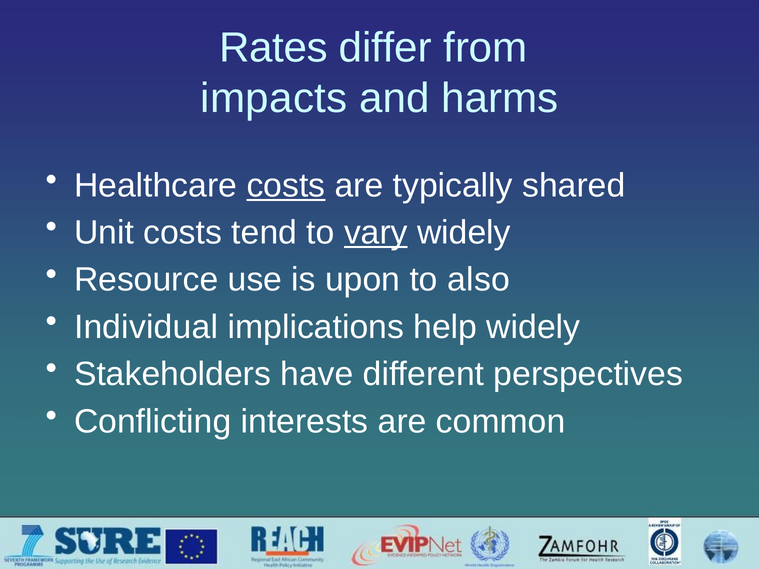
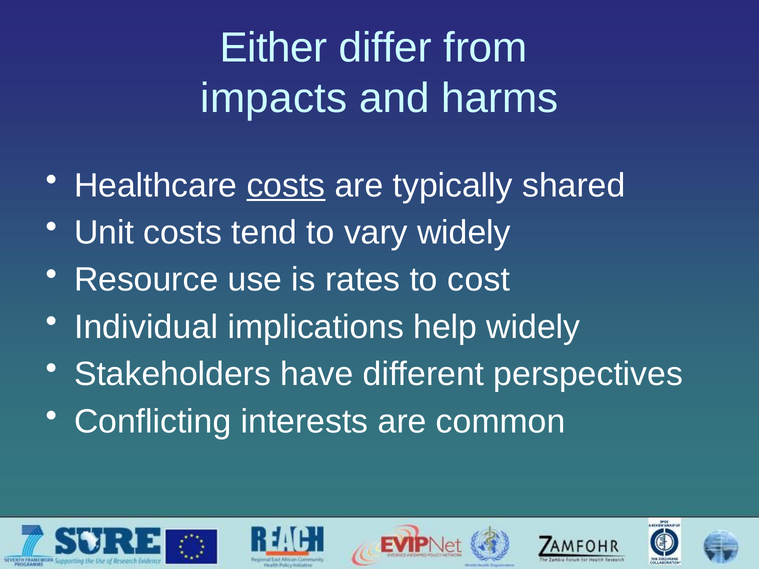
Rates: Rates -> Either
vary underline: present -> none
upon: upon -> rates
also: also -> cost
